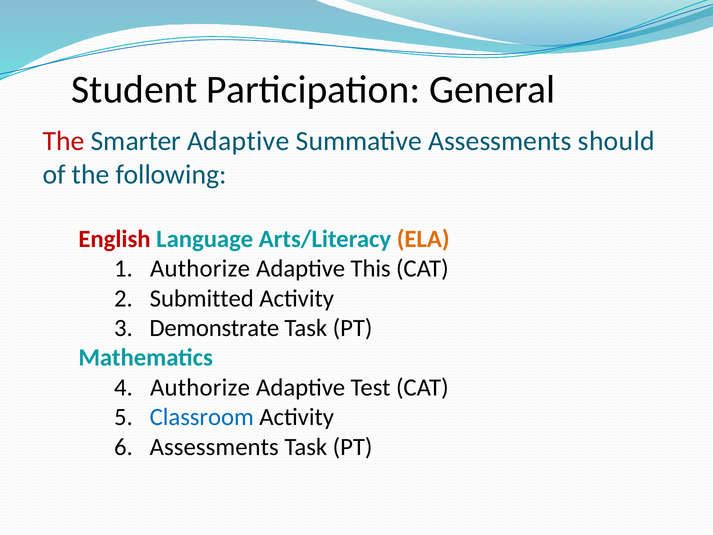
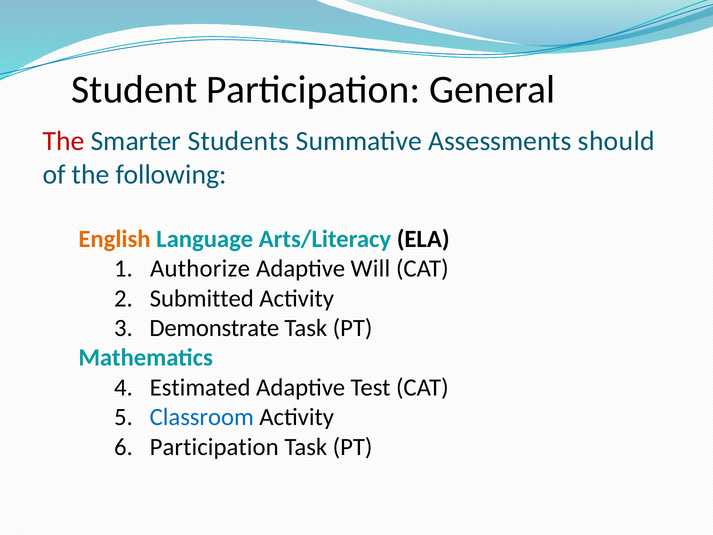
Smarter Adaptive: Adaptive -> Students
English colour: red -> orange
ELA colour: orange -> black
This: This -> Will
Authorize at (200, 387): Authorize -> Estimated
Assessments at (214, 447): Assessments -> Participation
